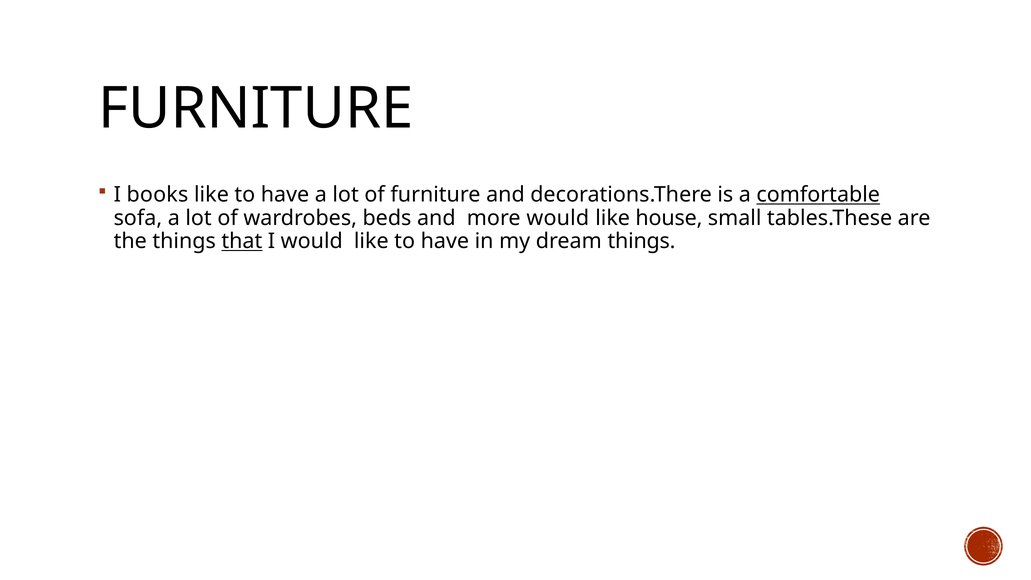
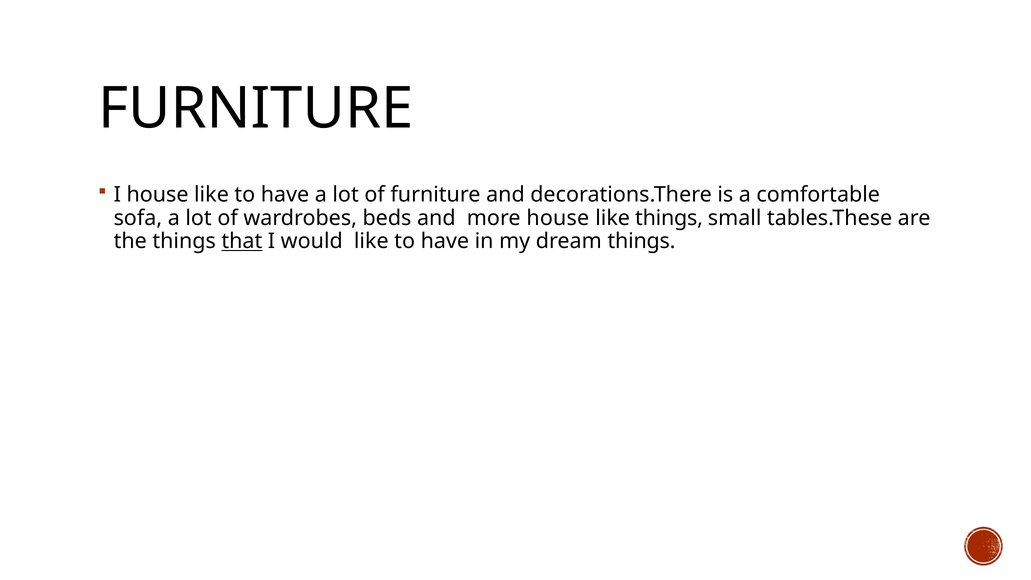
I books: books -> house
comfortable underline: present -> none
more would: would -> house
like house: house -> things
